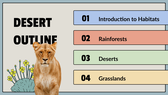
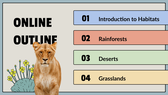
DESERT: DESERT -> ONLINE
